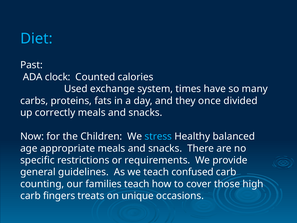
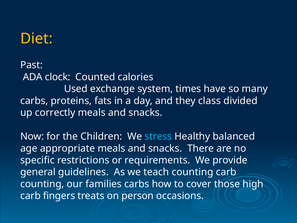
Diet colour: light blue -> yellow
once: once -> class
teach confused: confused -> counting
families teach: teach -> carbs
unique: unique -> person
